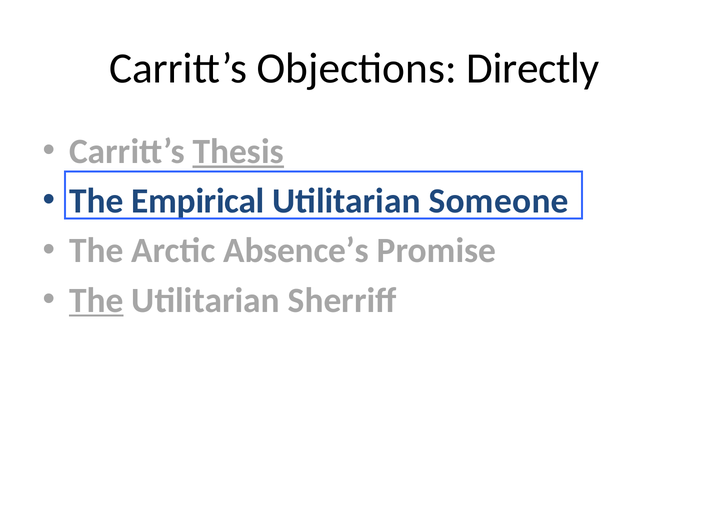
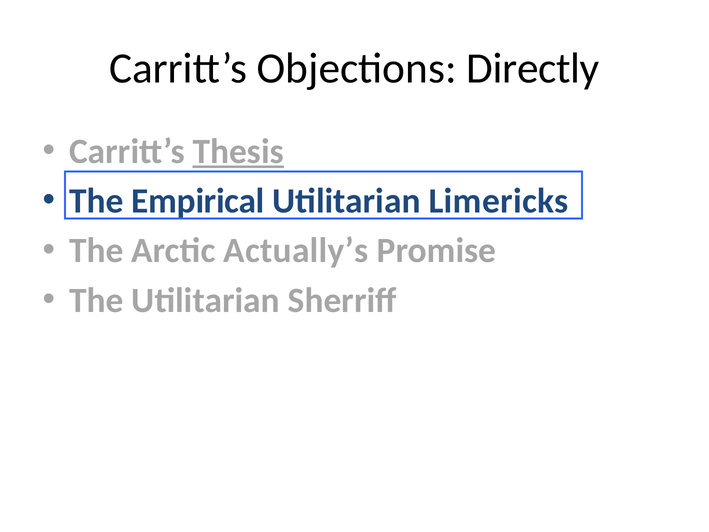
Someone: Someone -> Limericks
Absence’s: Absence’s -> Actually’s
The at (96, 300) underline: present -> none
